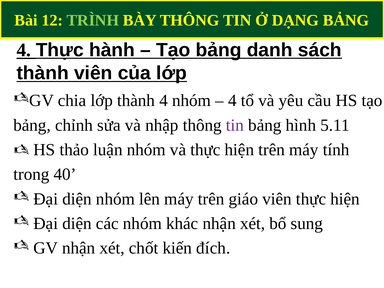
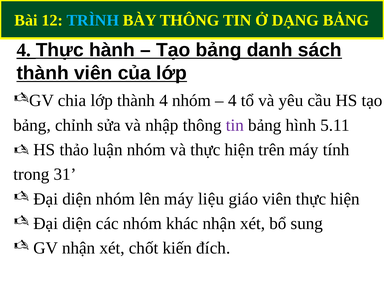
TRÌNH colour: light green -> light blue
40: 40 -> 31
máy trên: trên -> liệu
